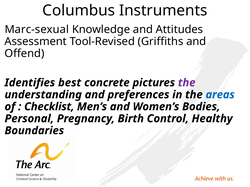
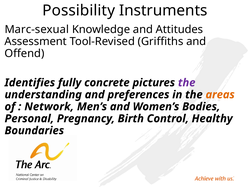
Columbus: Columbus -> Possibility
best: best -> fully
areas colour: blue -> orange
Checklist: Checklist -> Network
